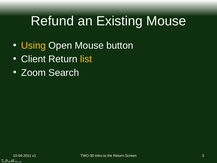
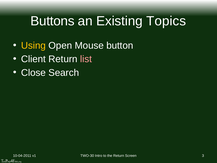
Refund: Refund -> Buttons
Existing Mouse: Mouse -> Topics
list colour: yellow -> pink
Zoom: Zoom -> Close
